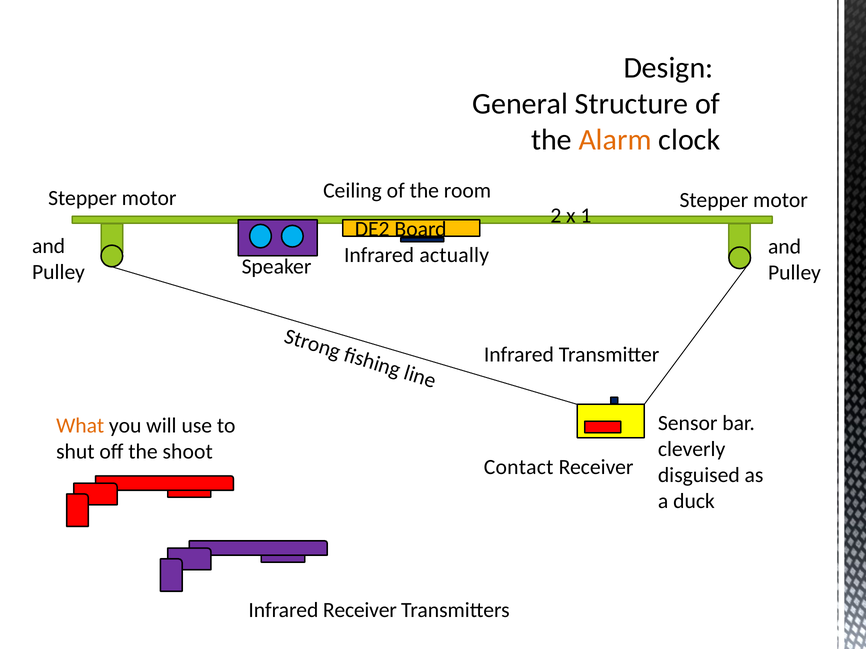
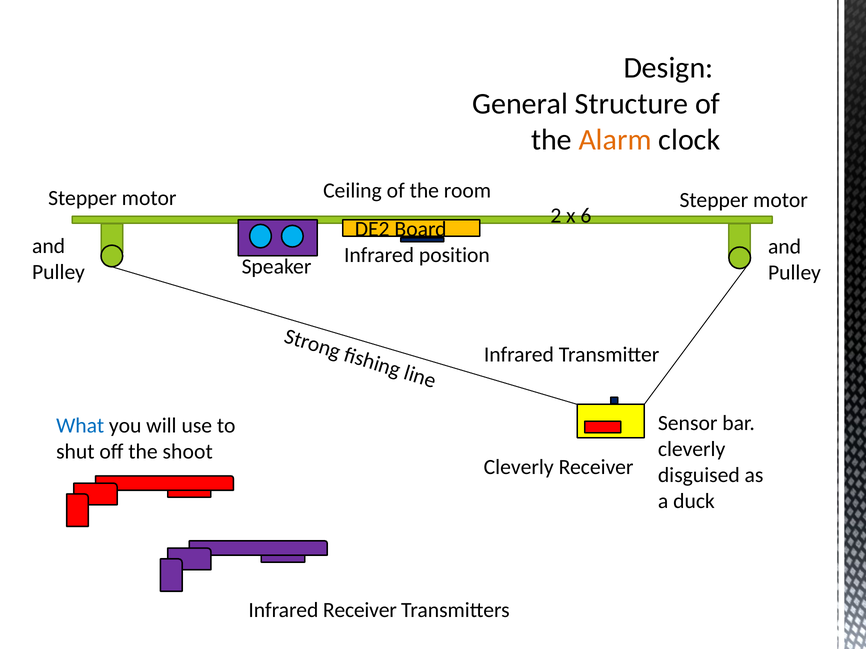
1: 1 -> 6
actually: actually -> position
What colour: orange -> blue
Contact at (519, 467): Contact -> Cleverly
